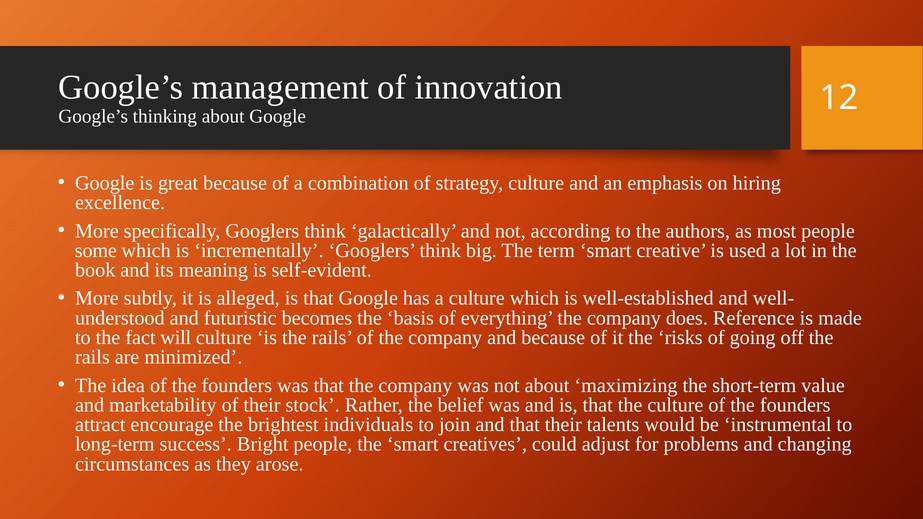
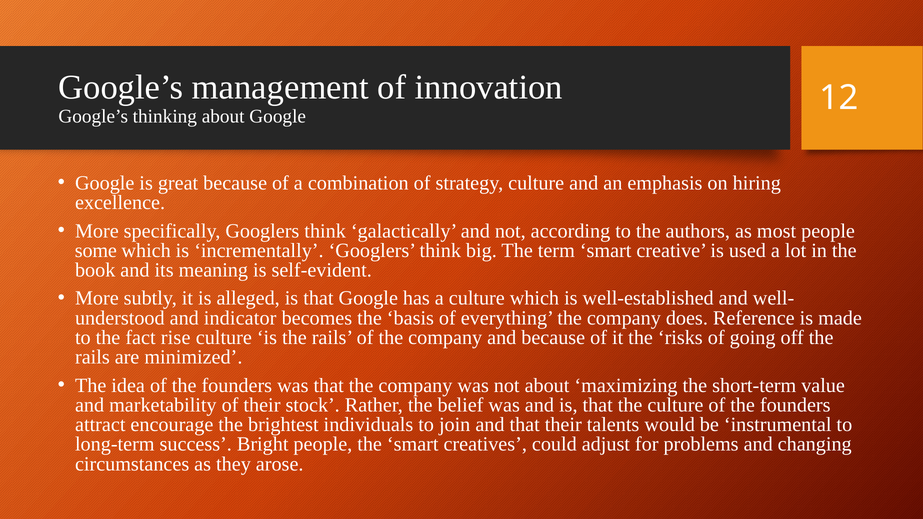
futuristic: futuristic -> indicator
will: will -> rise
